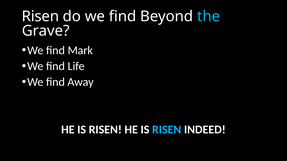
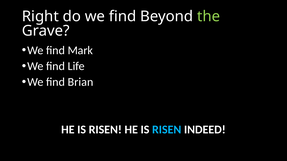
Risen at (40, 16): Risen -> Right
the colour: light blue -> light green
Away: Away -> Brian
